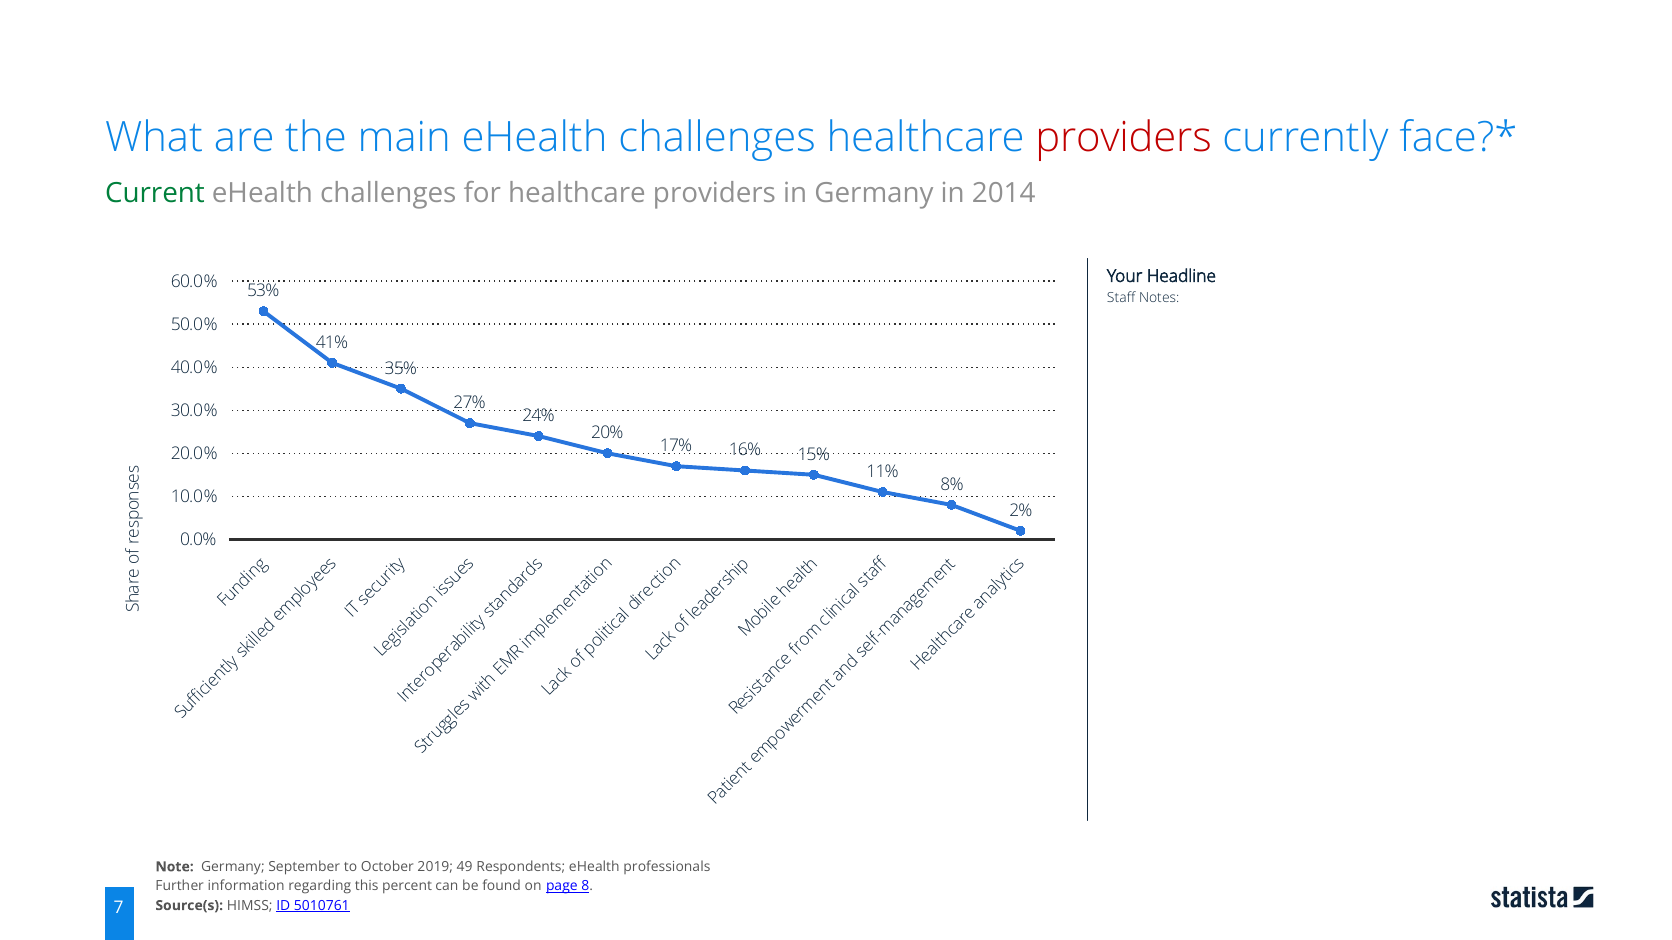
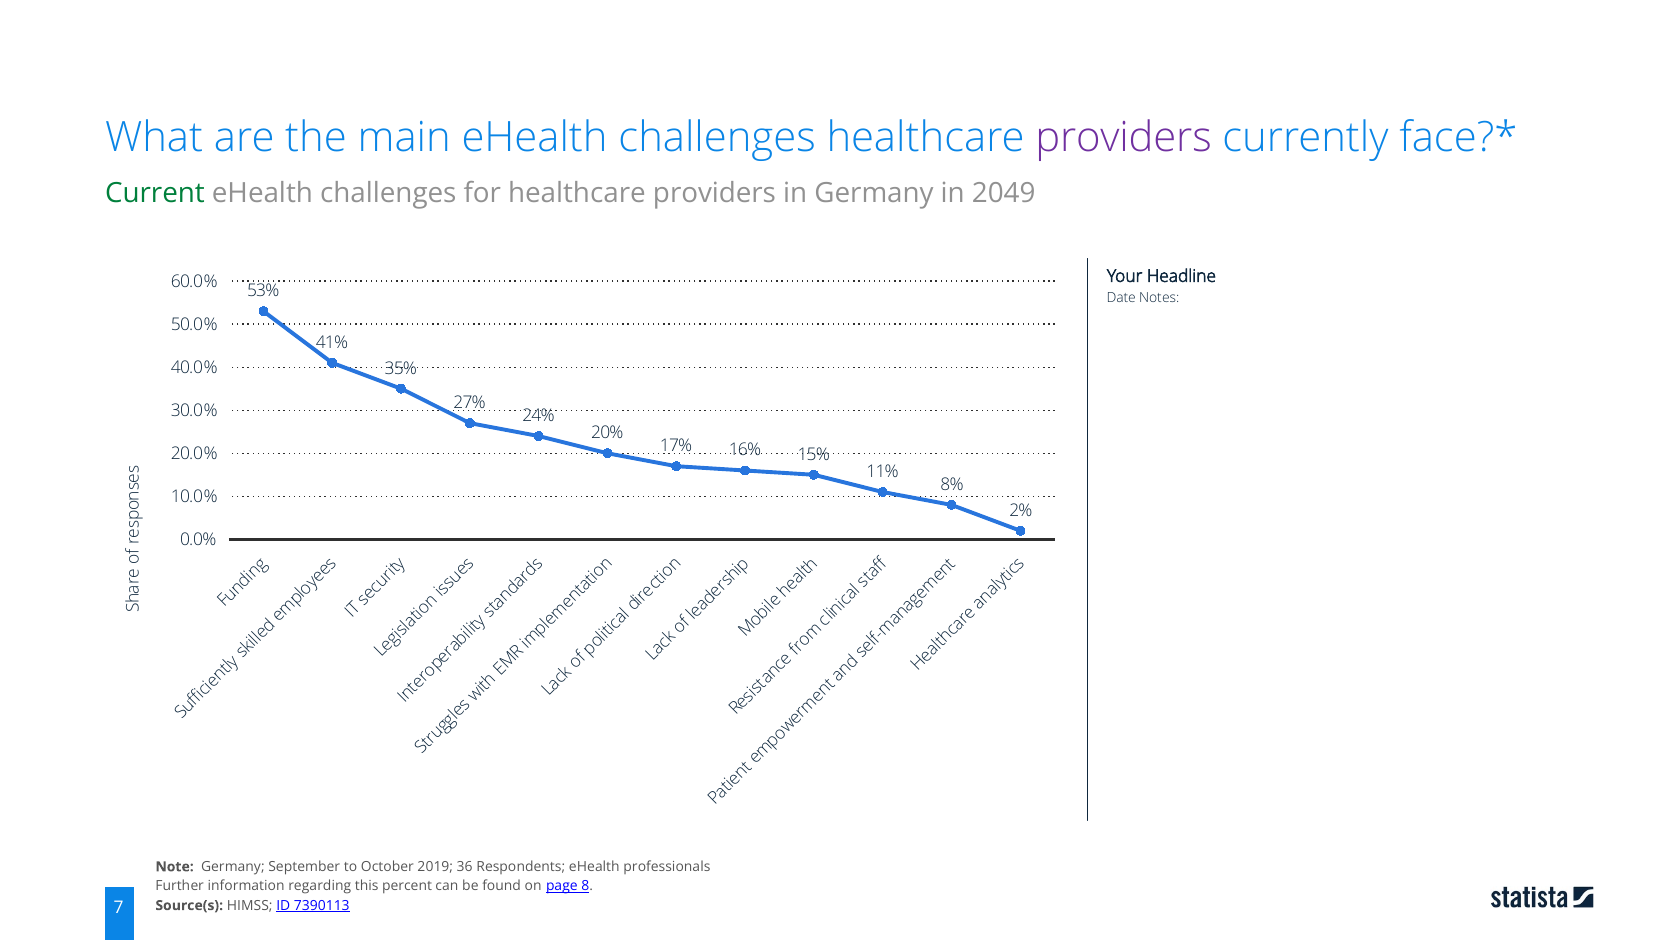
providers at (1124, 138) colour: red -> purple
2014: 2014 -> 2049
Staff: Staff -> Date
49: 49 -> 36
5010761: 5010761 -> 7390113
